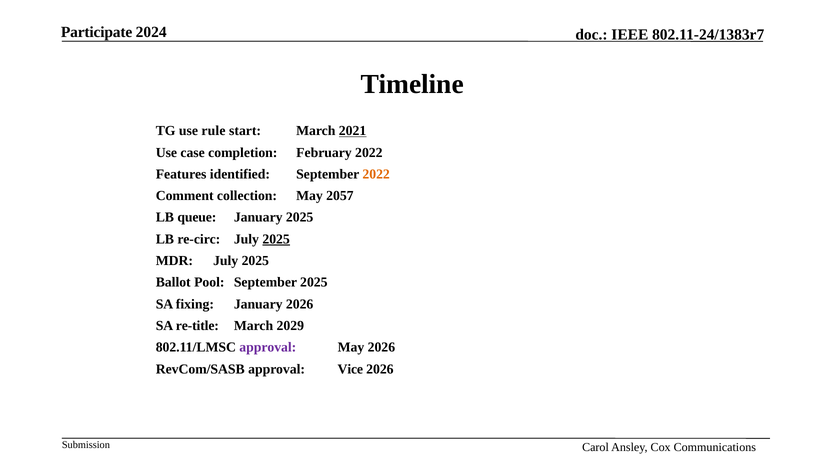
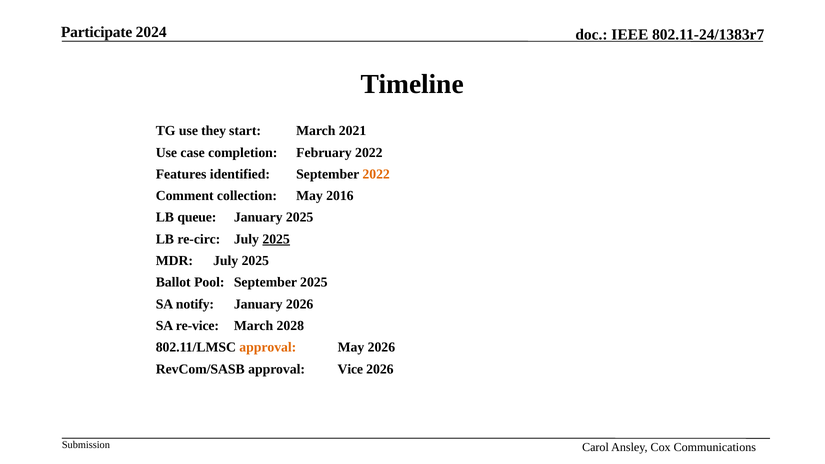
rule: rule -> they
2021 underline: present -> none
2057: 2057 -> 2016
fixing: fixing -> notify
re-title: re-title -> re-vice
2029: 2029 -> 2028
approval at (268, 347) colour: purple -> orange
